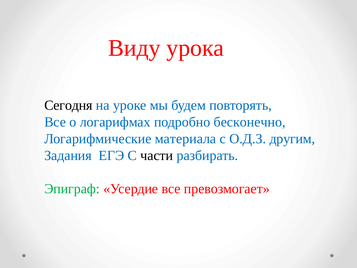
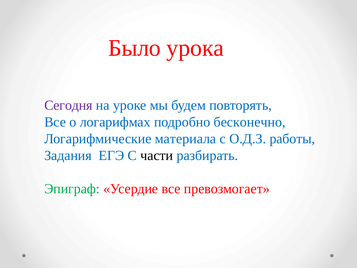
Виду: Виду -> Было
Сегодня colour: black -> purple
другим: другим -> работы
